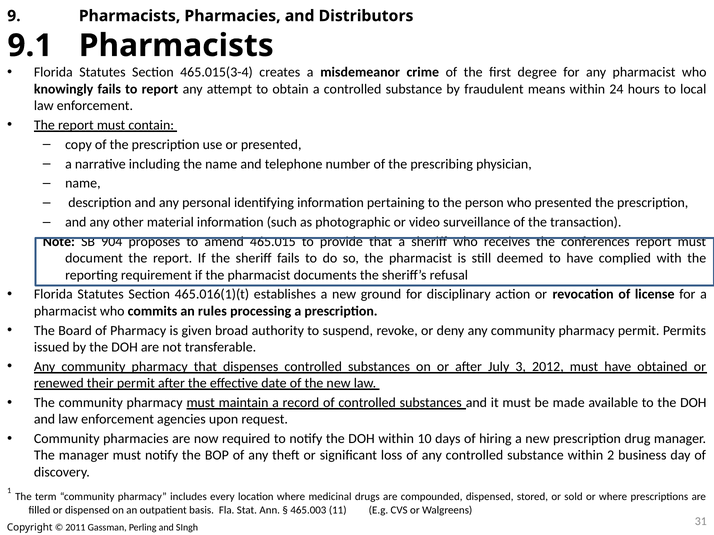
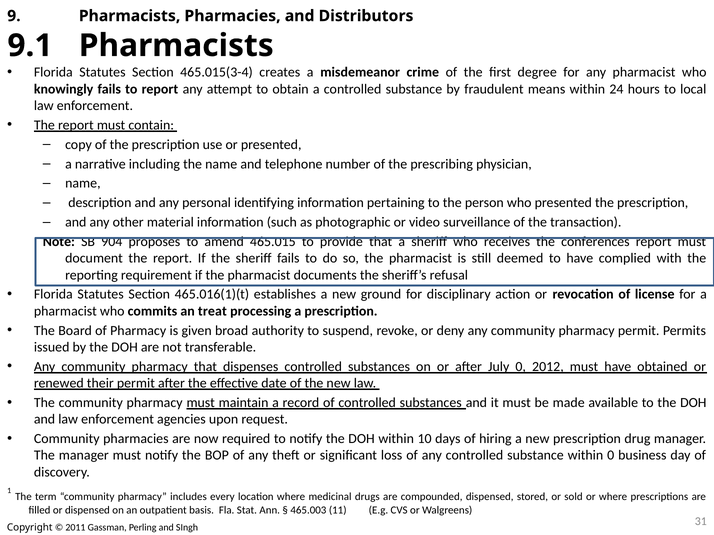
rules: rules -> treat
July 3: 3 -> 0
within 2: 2 -> 0
